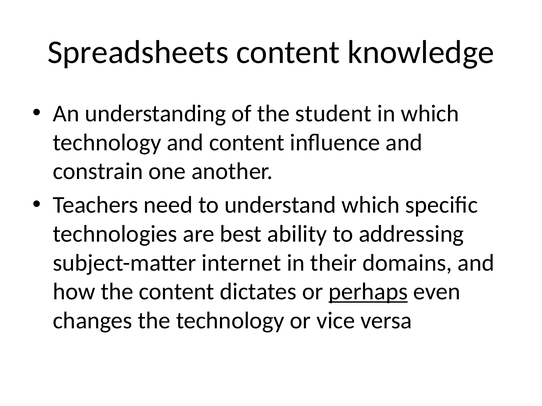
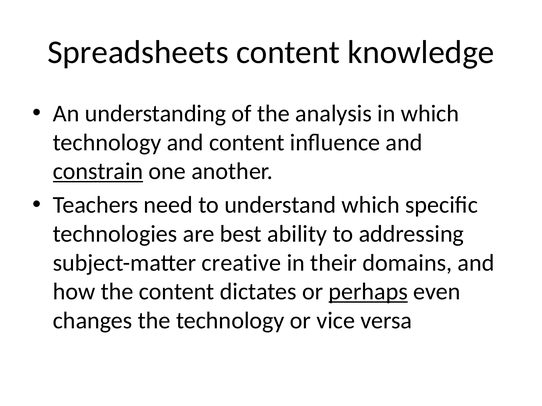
student: student -> analysis
constrain underline: none -> present
internet: internet -> creative
